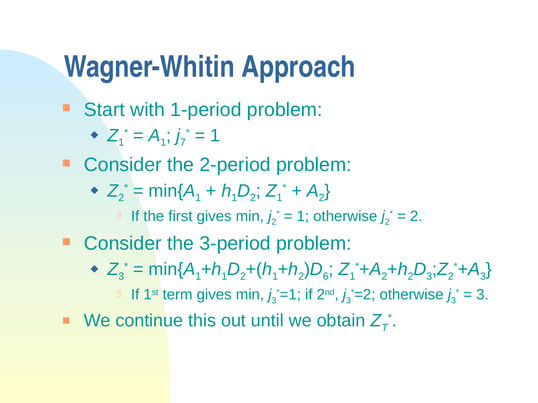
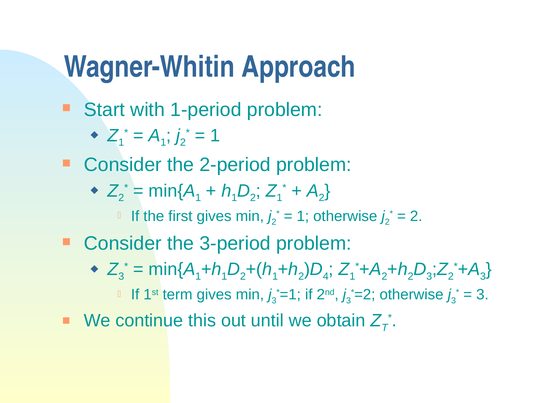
7 at (183, 143): 7 -> 2
6: 6 -> 4
